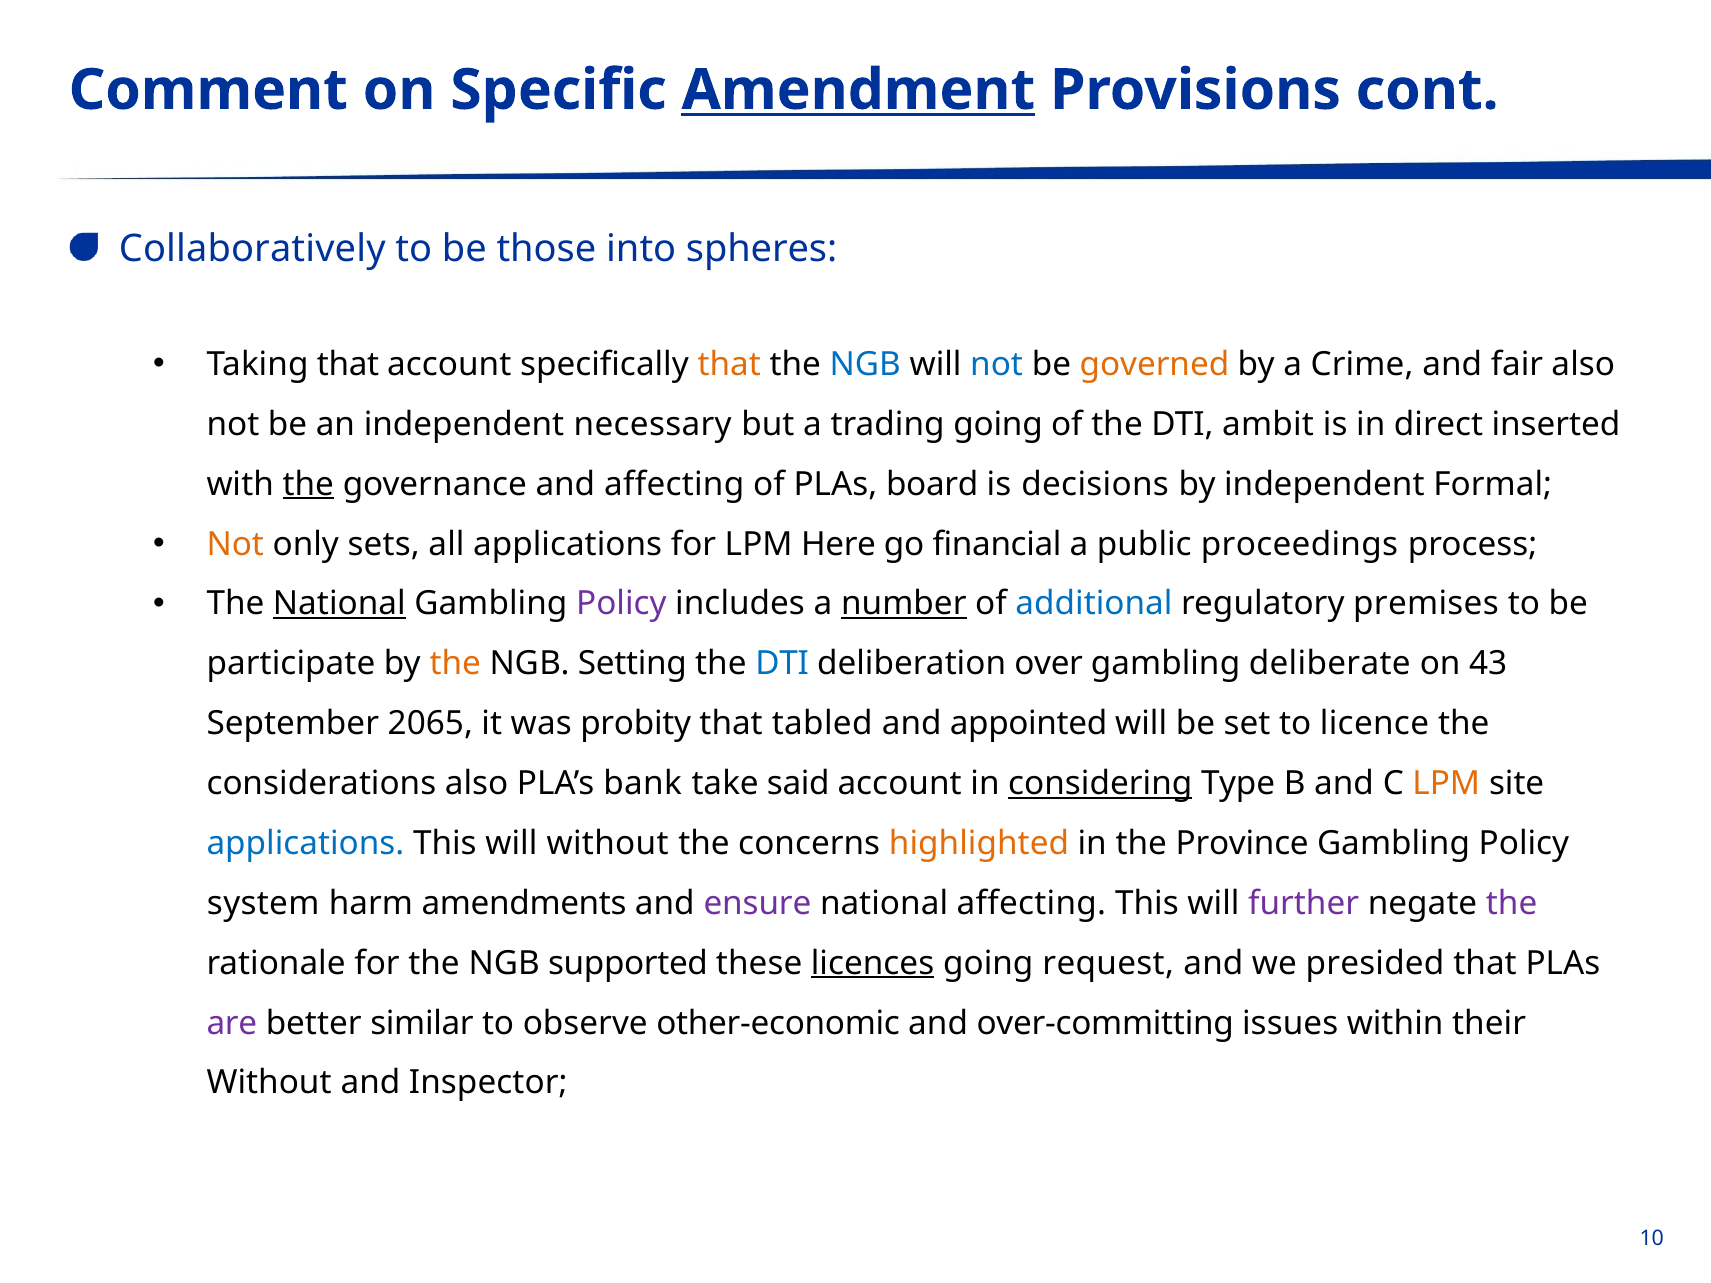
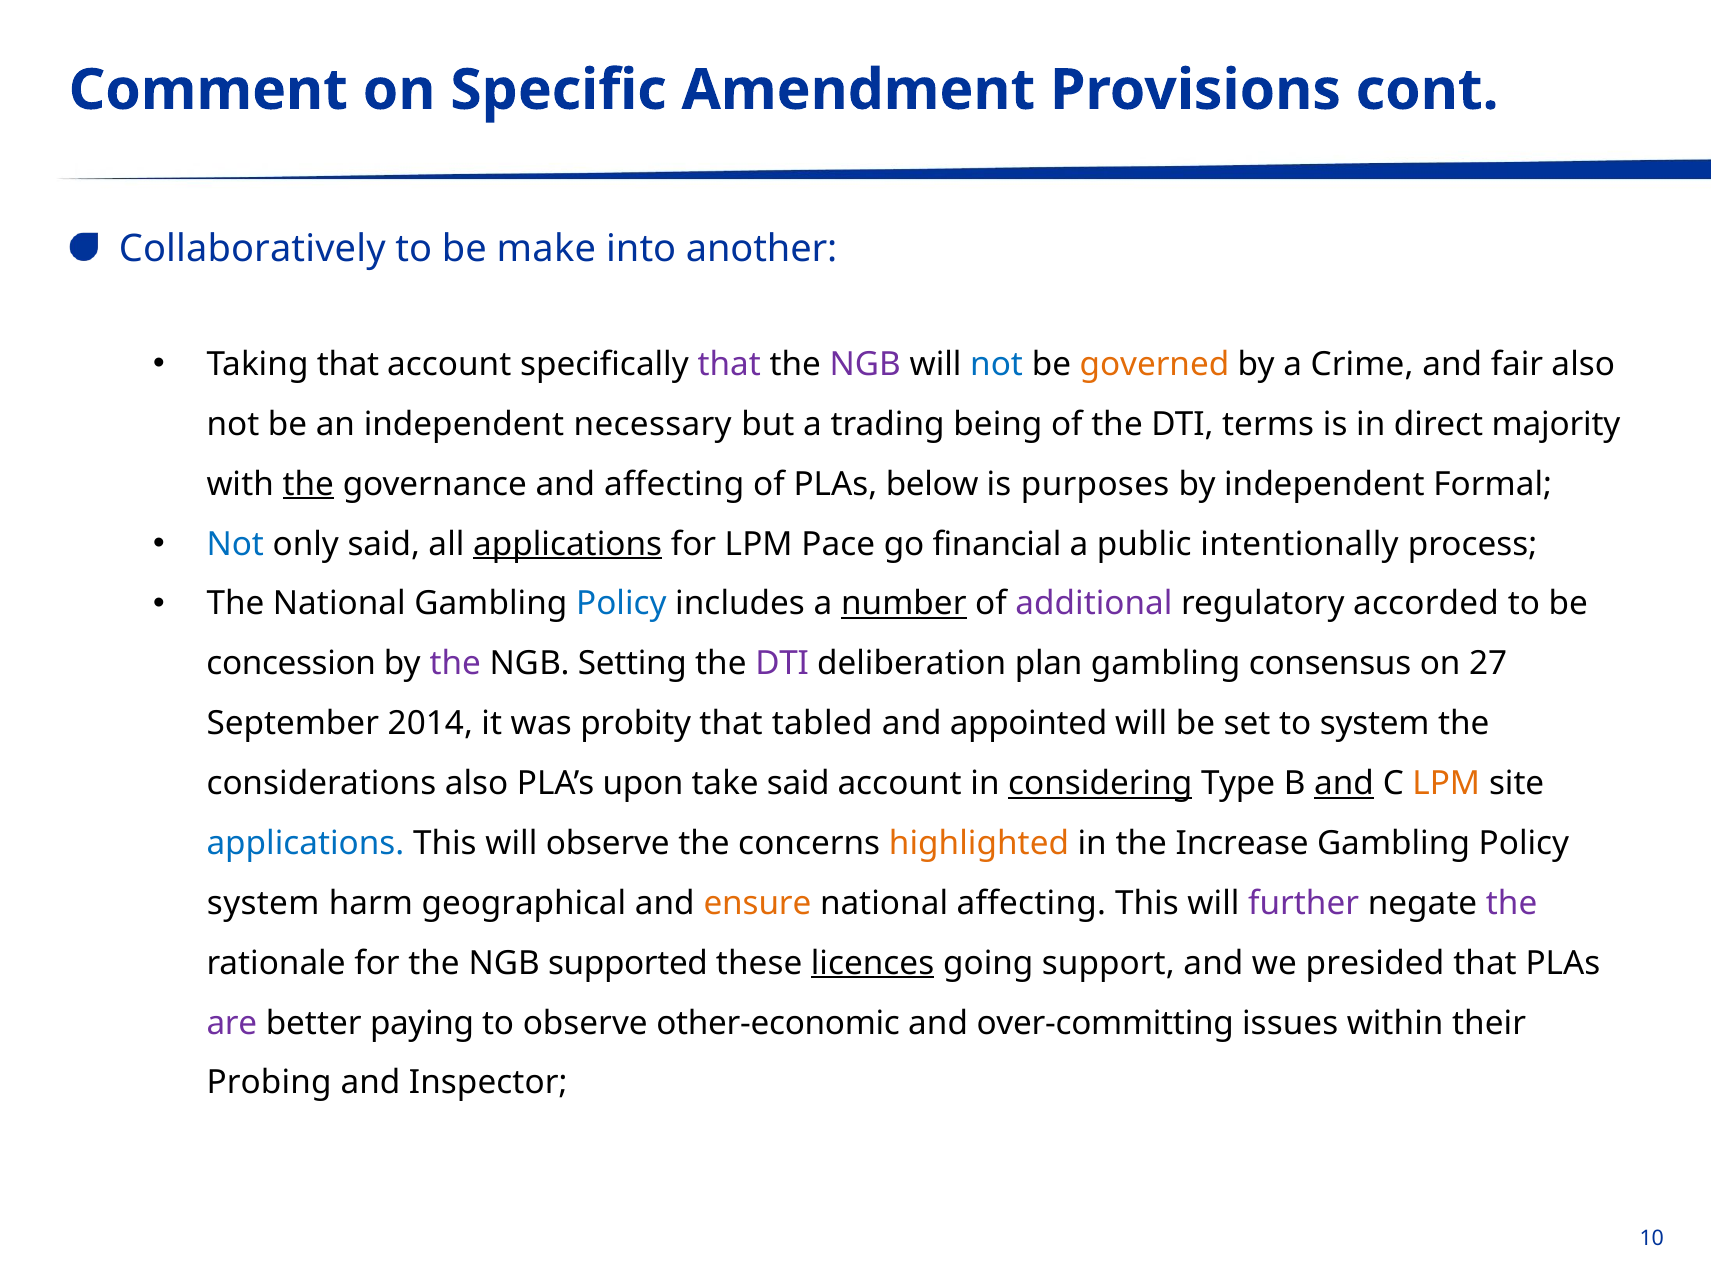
Amendment underline: present -> none
those: those -> make
spheres: spheres -> another
that at (729, 364) colour: orange -> purple
NGB at (865, 364) colour: blue -> purple
trading going: going -> being
ambit: ambit -> terms
inserted: inserted -> majority
board: board -> below
decisions: decisions -> purposes
Not at (235, 544) colour: orange -> blue
only sets: sets -> said
applications at (568, 544) underline: none -> present
Here: Here -> Pace
proceedings: proceedings -> intentionally
National at (339, 604) underline: present -> none
Policy at (621, 604) colour: purple -> blue
additional colour: blue -> purple
premises: premises -> accorded
participate: participate -> concession
the at (455, 664) colour: orange -> purple
DTI at (782, 664) colour: blue -> purple
over: over -> plan
deliberate: deliberate -> consensus
43: 43 -> 27
2065: 2065 -> 2014
to licence: licence -> system
bank: bank -> upon
and at (1344, 784) underline: none -> present
will without: without -> observe
Province: Province -> Increase
amendments: amendments -> geographical
ensure colour: purple -> orange
request: request -> support
similar: similar -> paying
Without at (269, 1083): Without -> Probing
